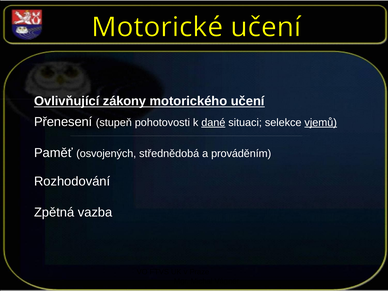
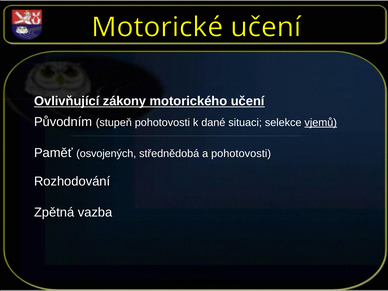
Přenesení: Přenesení -> Původním
dané underline: present -> none
a prováděním: prováděním -> pohotovosti
